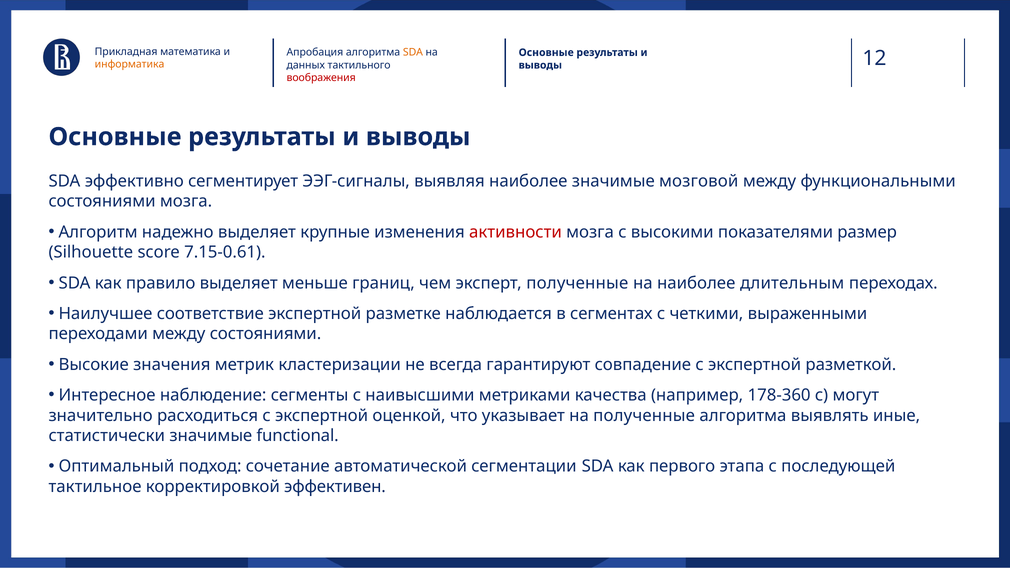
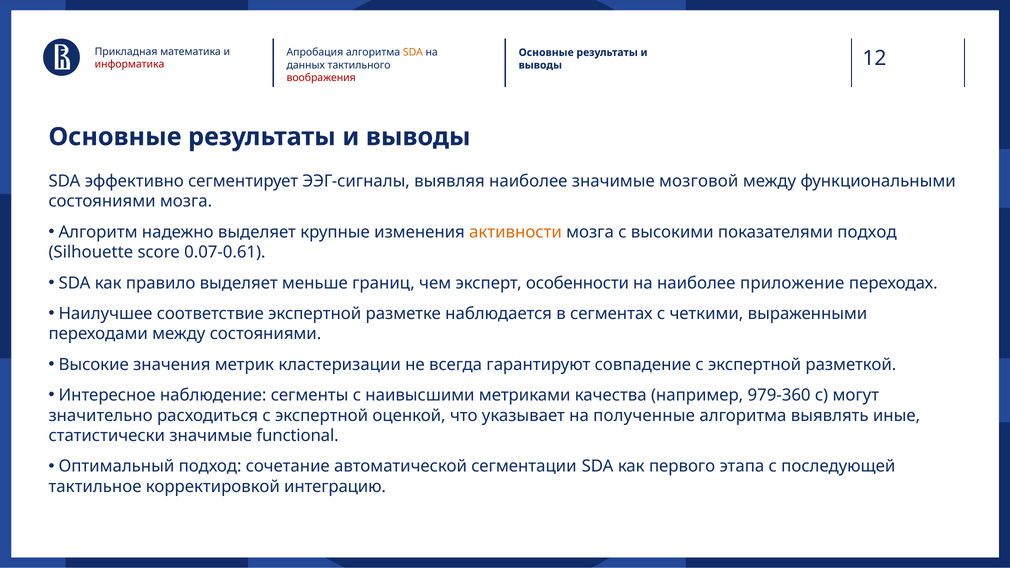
информатика colour: orange -> red
активности colour: red -> orange
показателями размер: размер -> подход
7.15-0.61: 7.15-0.61 -> 0.07-0.61
эксперт полученные: полученные -> особенности
длительным: длительным -> приложение
178-360: 178-360 -> 979-360
эффективен: эффективен -> интеграцию
